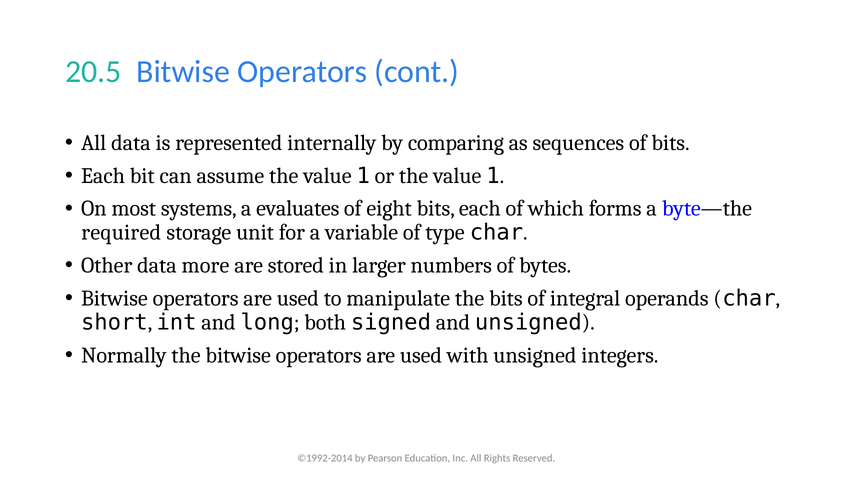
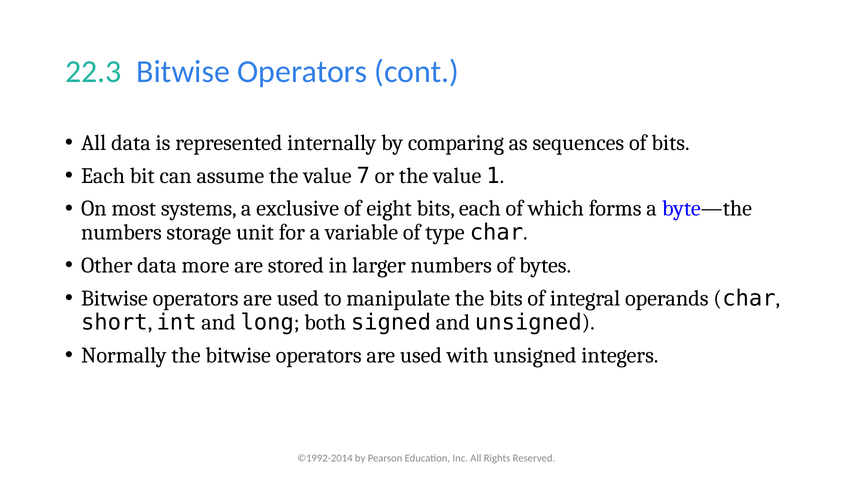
20.5: 20.5 -> 22.3
assume the value 1: 1 -> 7
evaluates: evaluates -> exclusive
required at (121, 232): required -> numbers
